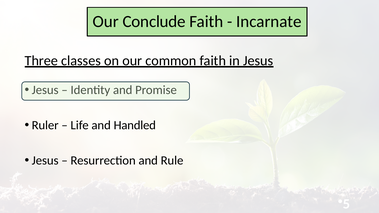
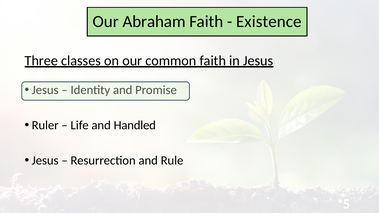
Conclude: Conclude -> Abraham
Incarnate: Incarnate -> Existence
